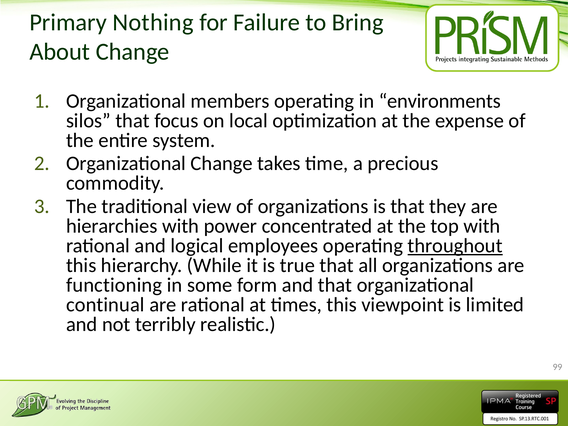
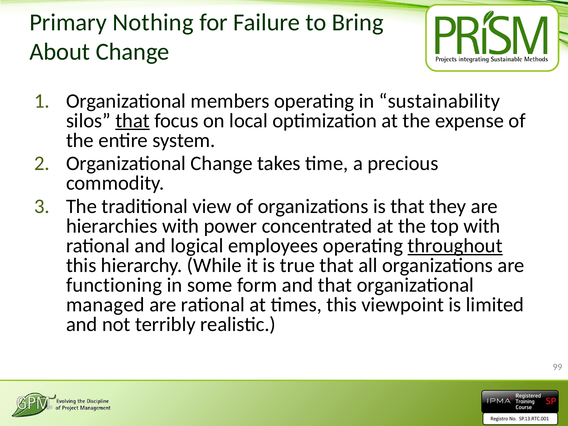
environments: environments -> sustainability
that at (133, 121) underline: none -> present
continual: continual -> managed
